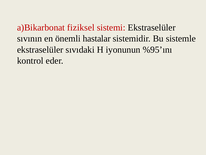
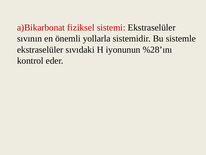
hastalar: hastalar -> yollarla
%95’ını: %95’ını -> %28’ını
